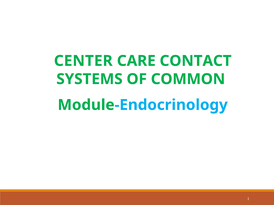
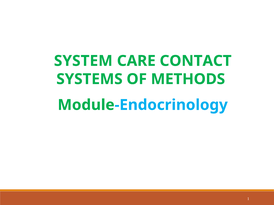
CENTER: CENTER -> SYSTEM
COMMON: COMMON -> METHODS
